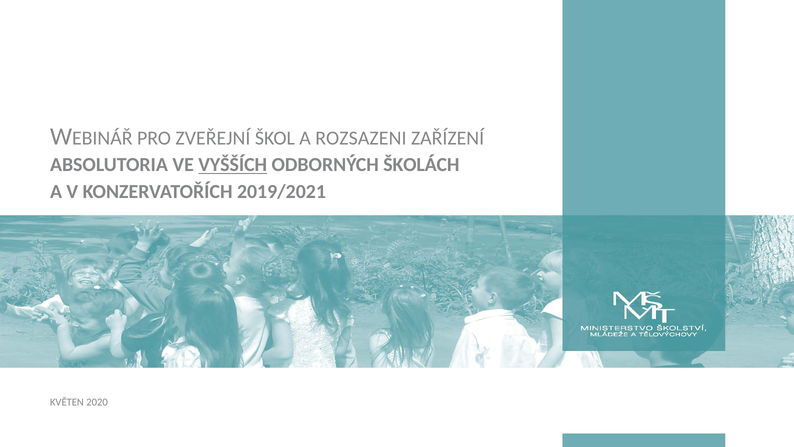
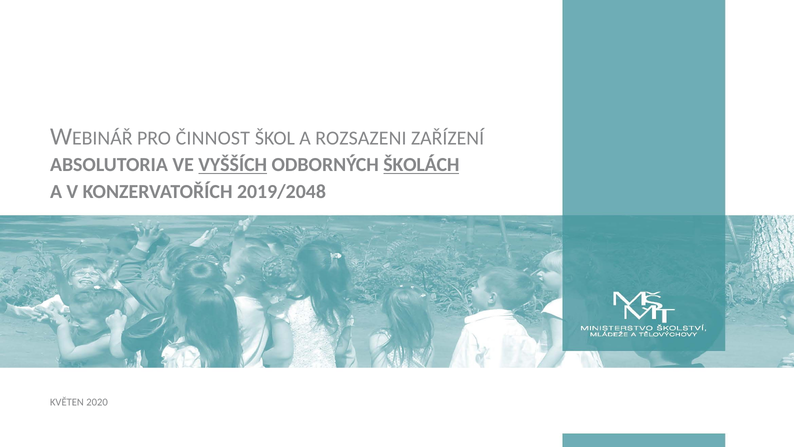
ZVEŘEJNÍ: ZVEŘEJNÍ -> ČINNOST
ŠKOLÁCH underline: none -> present
2019/2021: 2019/2021 -> 2019/2048
